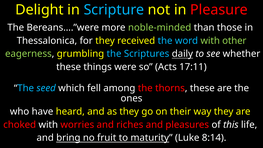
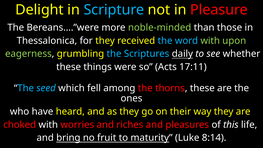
other: other -> upon
